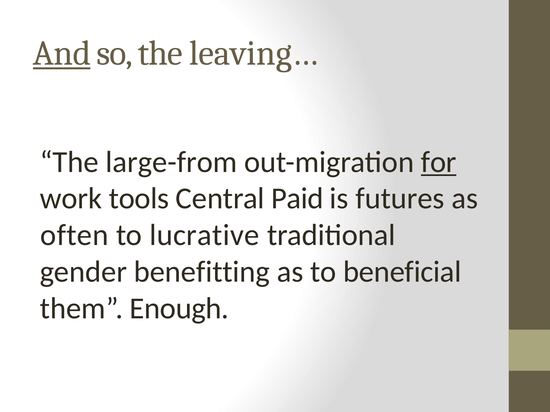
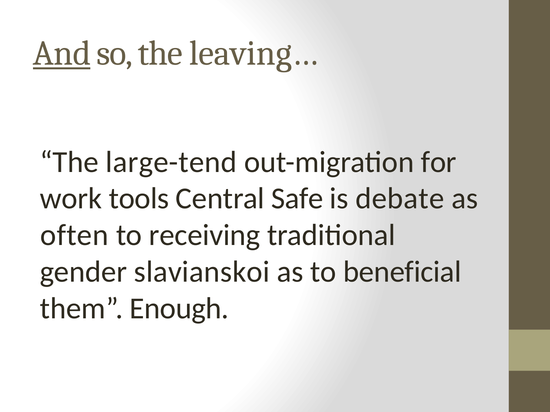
large-from: large-from -> large-tend
for underline: present -> none
Paid: Paid -> Safe
futures: futures -> debate
lucrative: lucrative -> receiving
benefitting: benefitting -> slavianskoi
